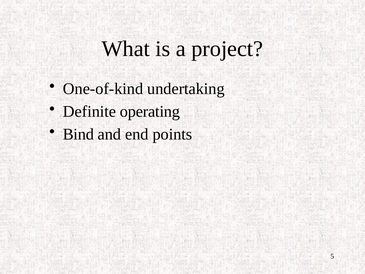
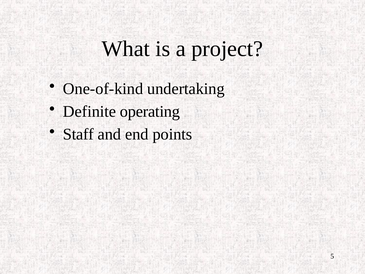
Bind: Bind -> Staff
